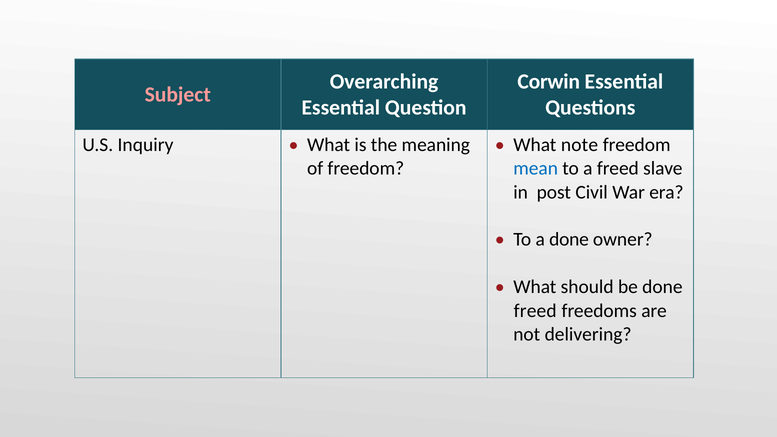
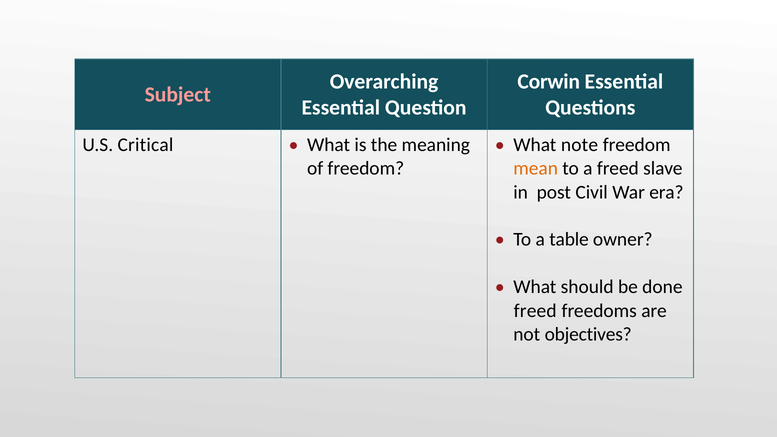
Inquiry: Inquiry -> Critical
mean colour: blue -> orange
a done: done -> table
delivering: delivering -> objectives
